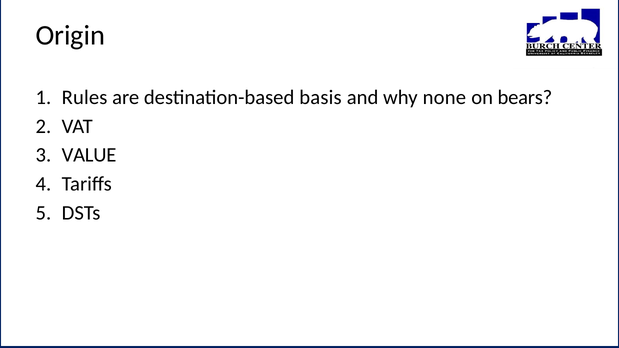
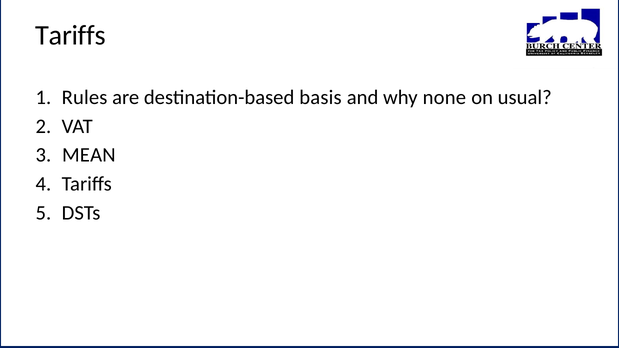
Origin at (70, 35): Origin -> Tariffs
bears: bears -> usual
VALUE: VALUE -> MEAN
